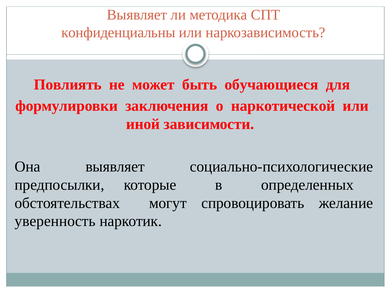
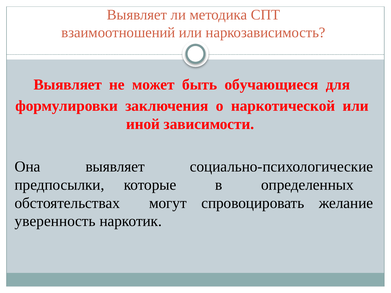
конфиденциальны: конфиденциальны -> взаимоотношений
Повлиять at (68, 85): Повлиять -> Выявляет
